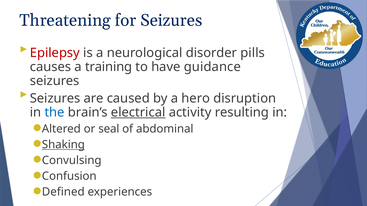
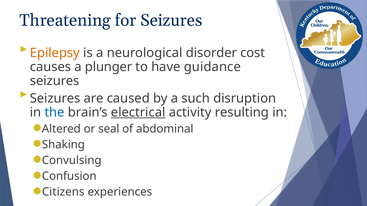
Epilepsy colour: red -> orange
pills: pills -> cost
training: training -> plunger
hero: hero -> such
Shaking underline: present -> none
Defined: Defined -> Citizens
